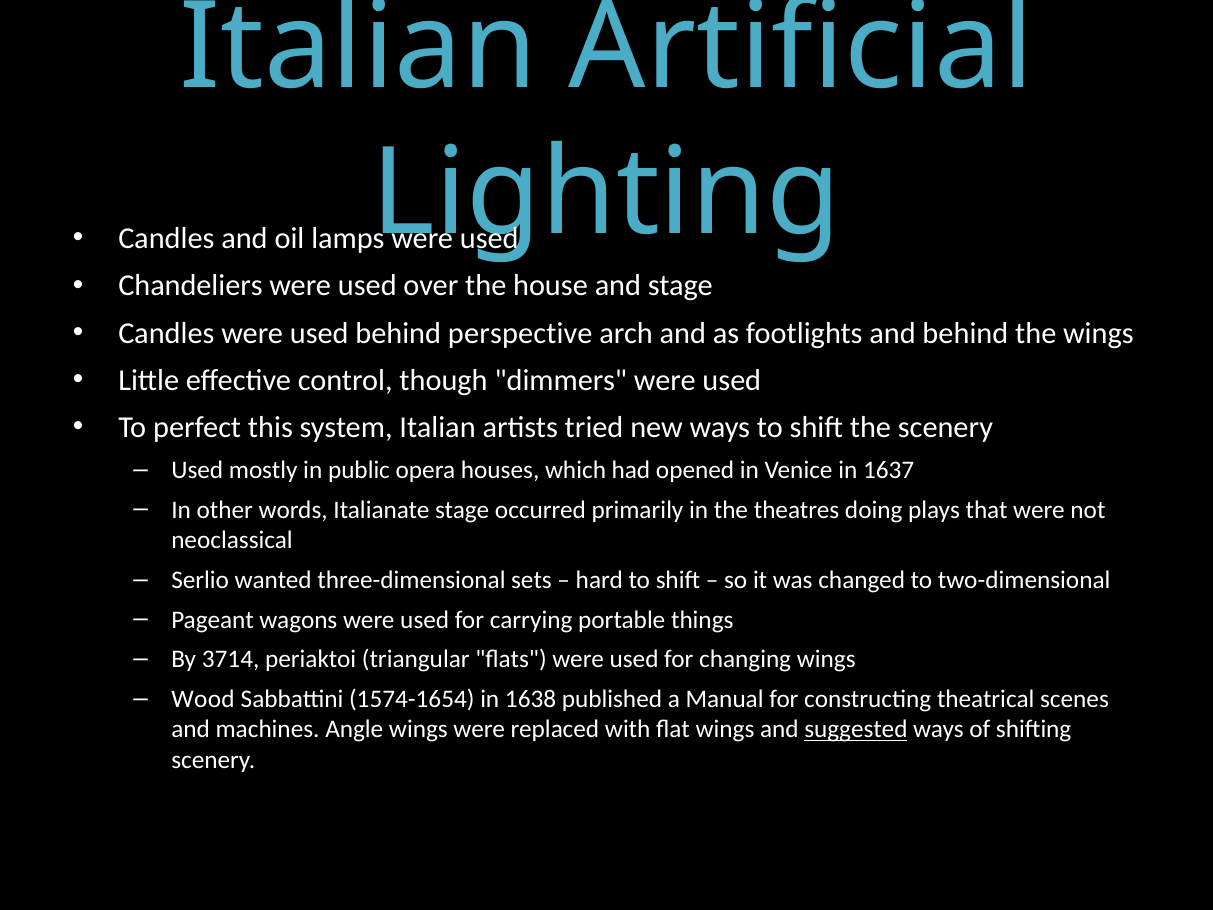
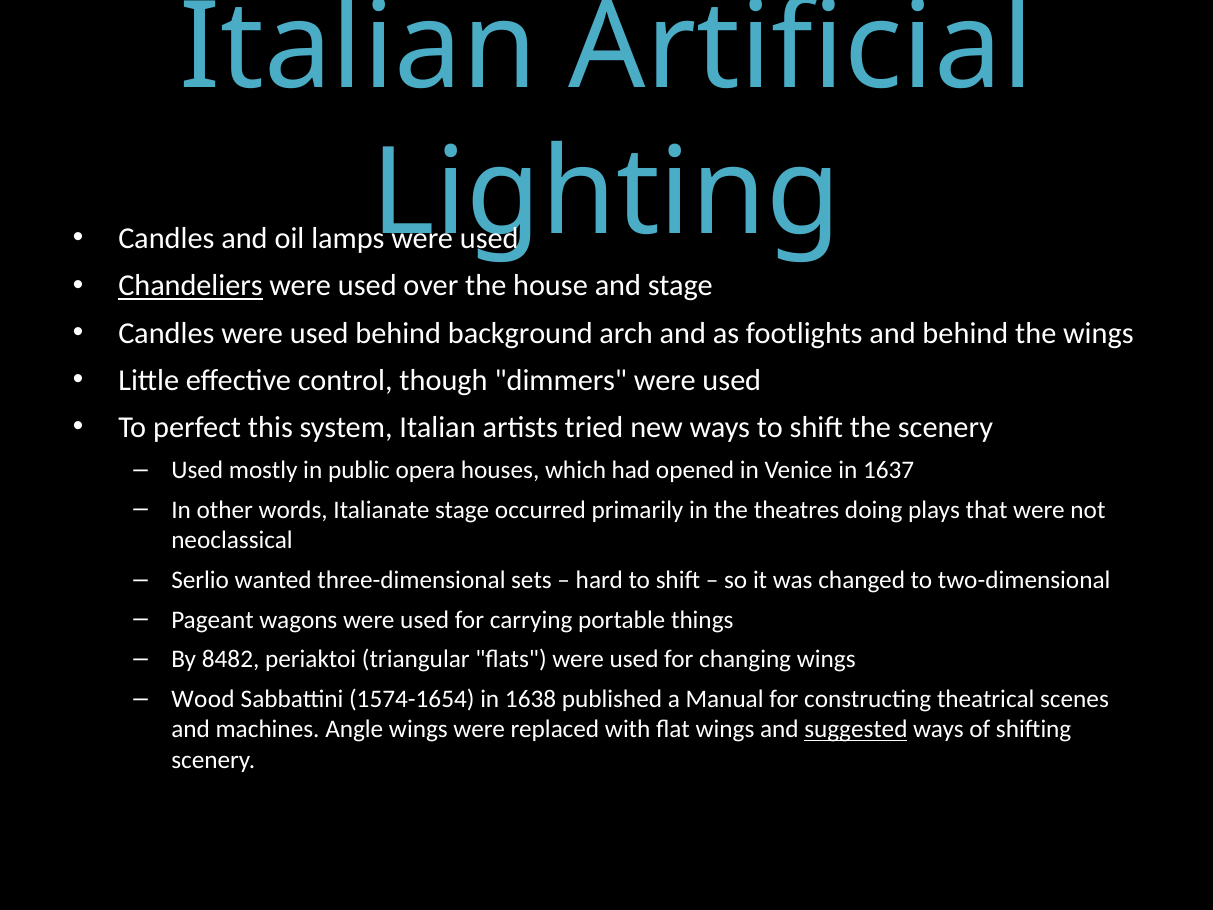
Chandeliers underline: none -> present
perspective: perspective -> background
3714: 3714 -> 8482
